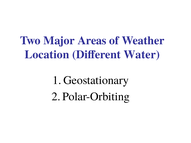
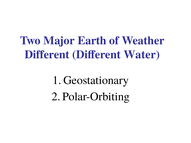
Areas: Areas -> Earth
Location at (47, 55): Location -> Different
